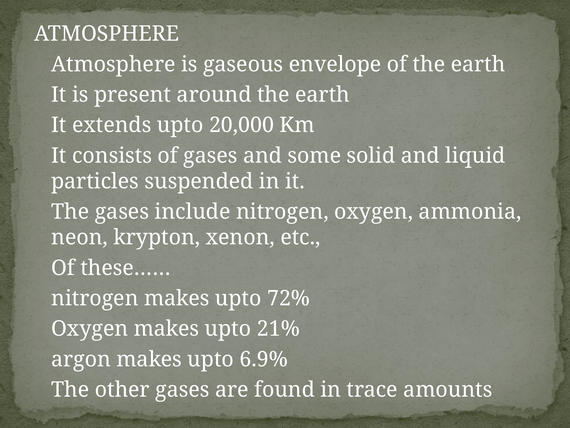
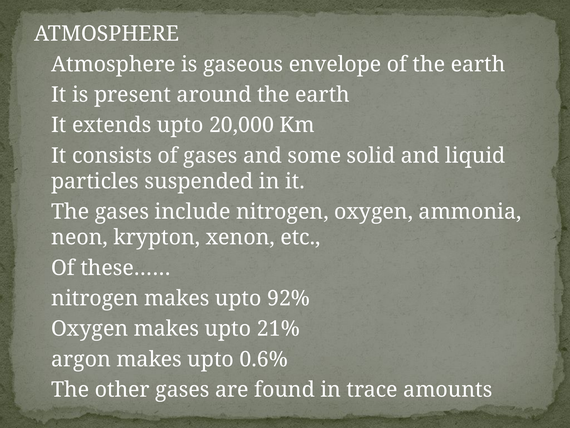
72%: 72% -> 92%
6.9%: 6.9% -> 0.6%
